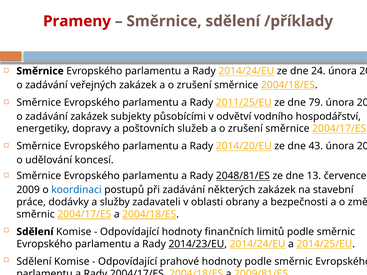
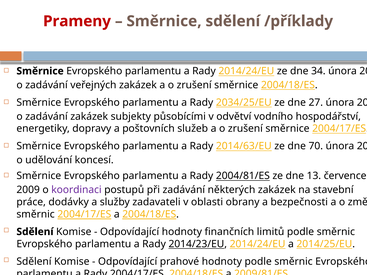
24: 24 -> 34
2011/25/EU: 2011/25/EU -> 2034/25/EU
79: 79 -> 27
2014/20/EU: 2014/20/EU -> 2014/63/EU
43: 43 -> 70
2048/81/ES: 2048/81/ES -> 2004/81/ES
koordinaci colour: blue -> purple
